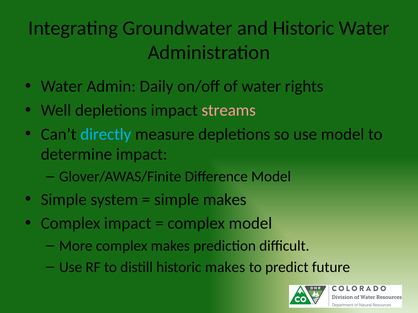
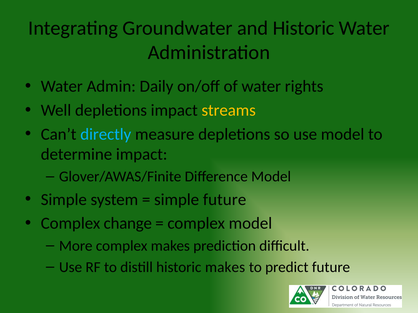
streams colour: pink -> yellow
simple makes: makes -> future
Complex impact: impact -> change
